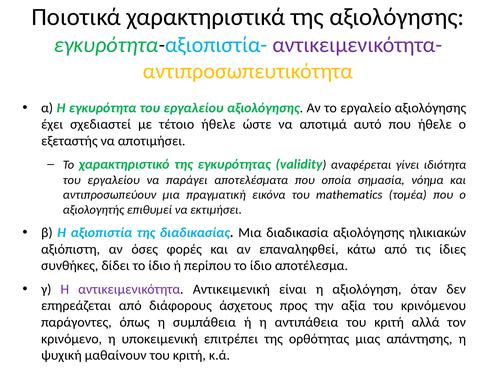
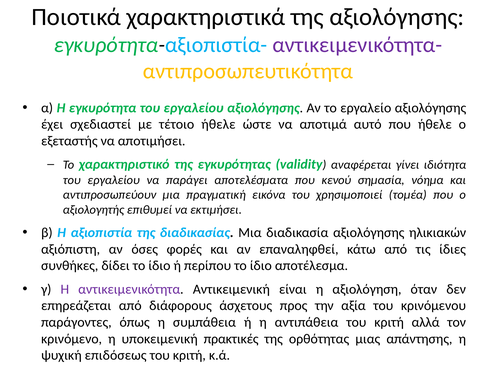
οποία: οποία -> κενού
mathematics: mathematics -> χρησιμοποιεί
επιτρέπει: επιτρέπει -> πρακτικές
μαθαίνουν: μαθαίνουν -> επιδόσεως
